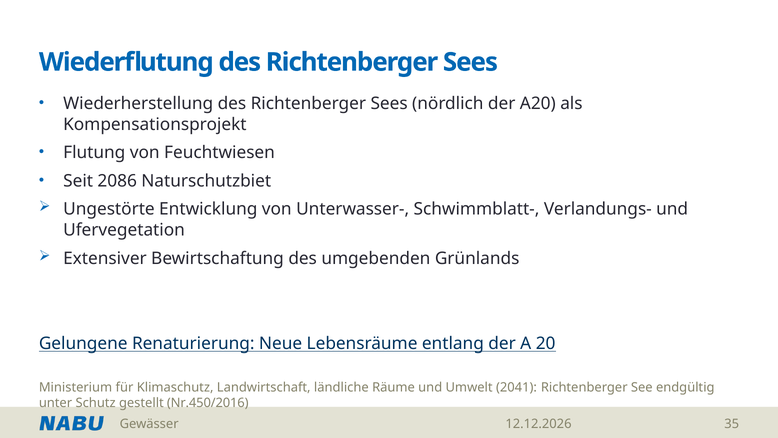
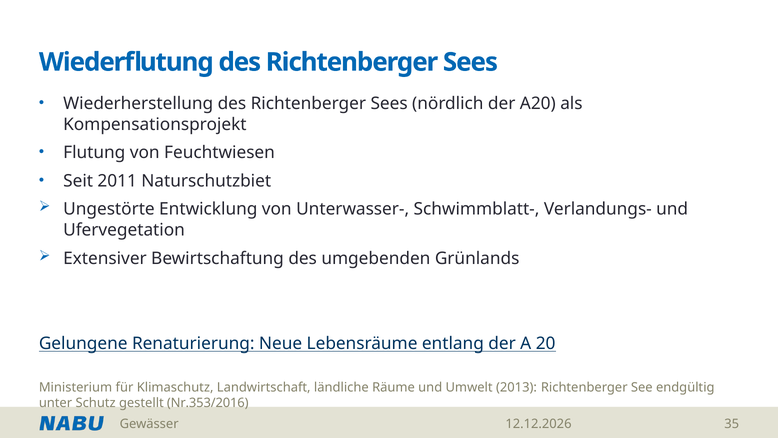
2086: 2086 -> 2011
2041: 2041 -> 2013
Nr.450/2016: Nr.450/2016 -> Nr.353/2016
